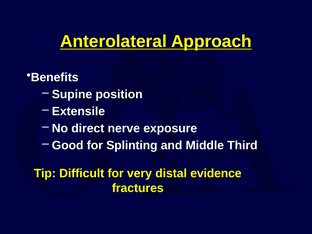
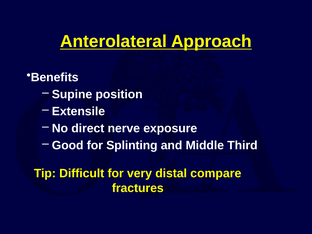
evidence: evidence -> compare
